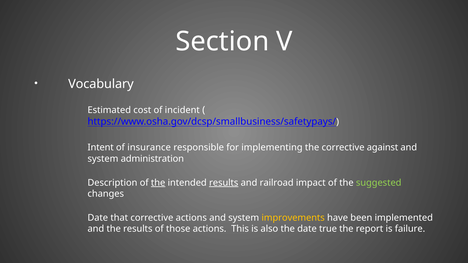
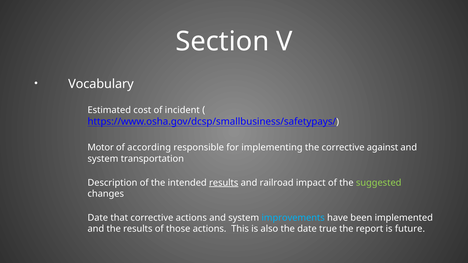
Intent: Intent -> Motor
insurance: insurance -> according
administration: administration -> transportation
the at (158, 183) underline: present -> none
improvements colour: yellow -> light blue
failure: failure -> future
